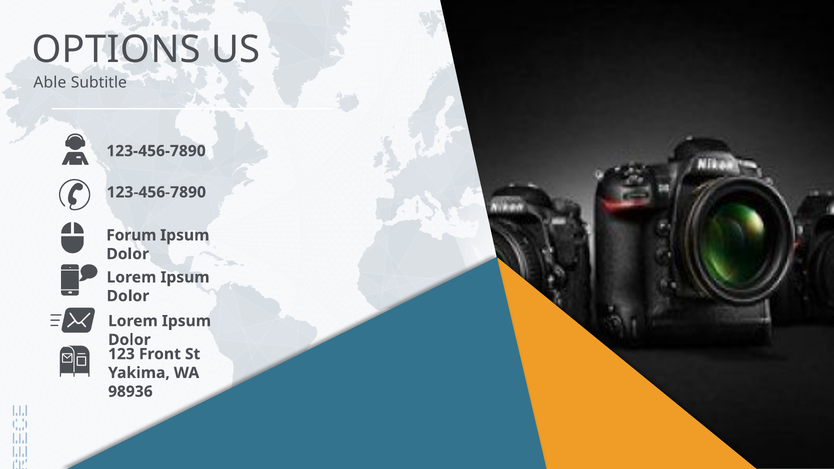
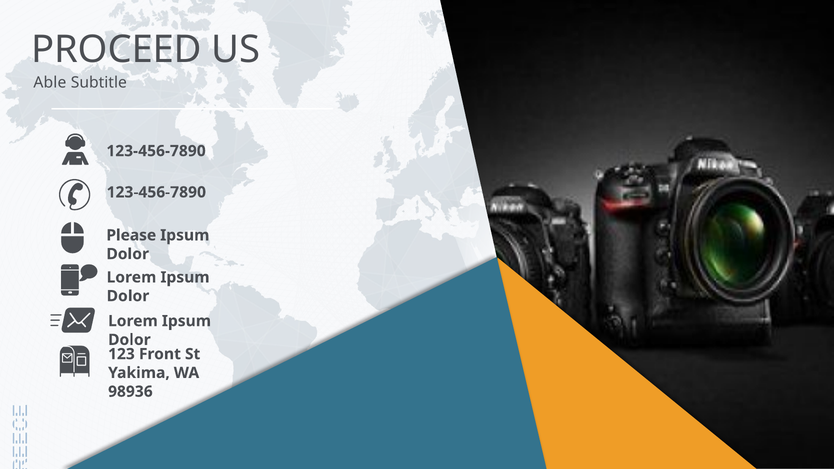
OPTIONS: OPTIONS -> PROCEED
Forum: Forum -> Please
